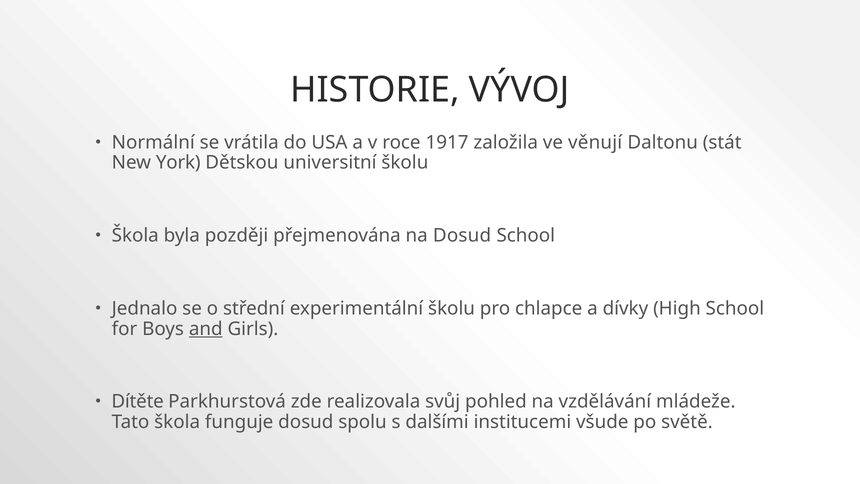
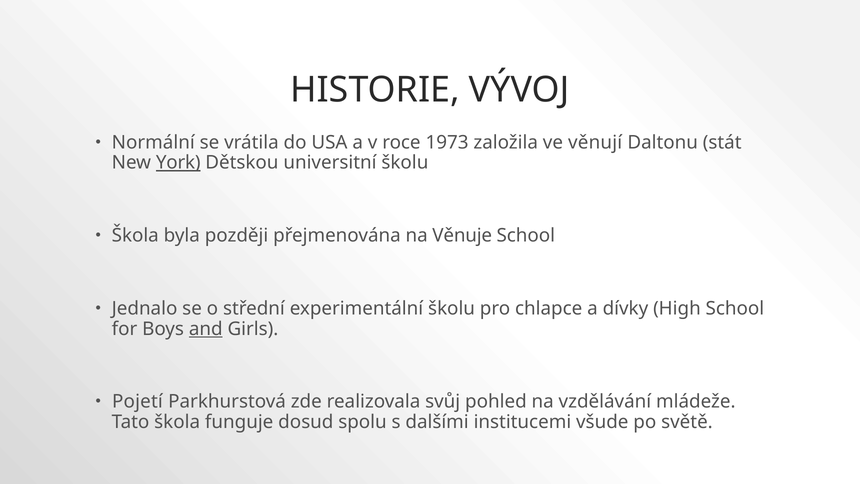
1917: 1917 -> 1973
York underline: none -> present
na Dosud: Dosud -> Věnuje
Dítěte: Dítěte -> Pojetí
